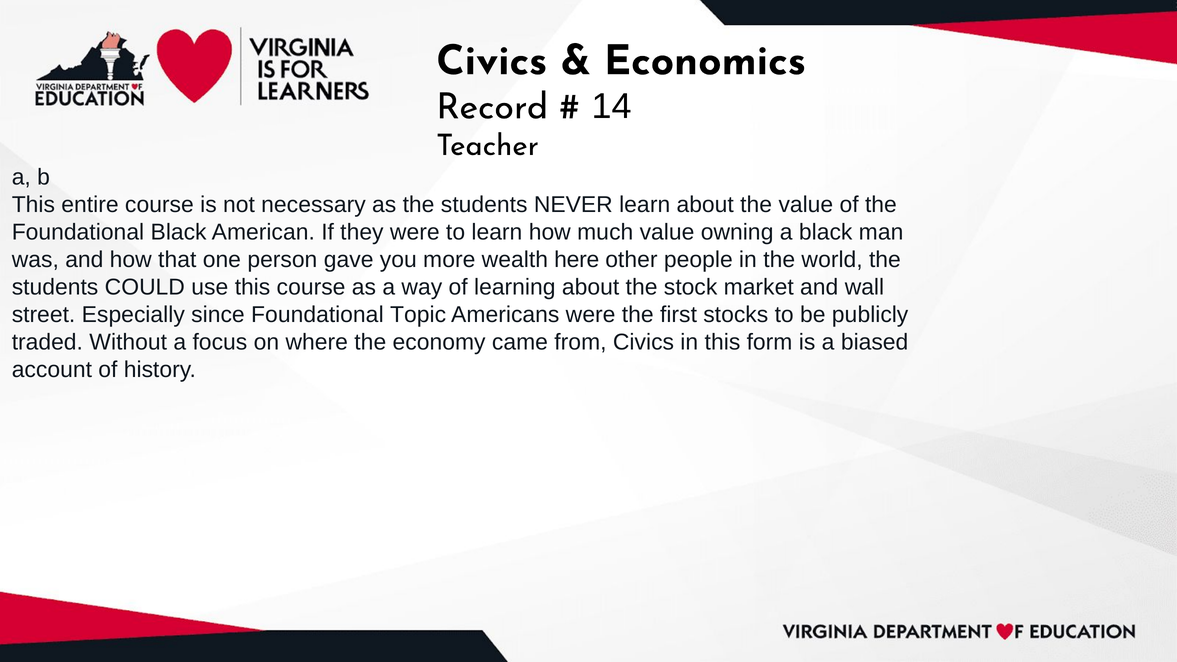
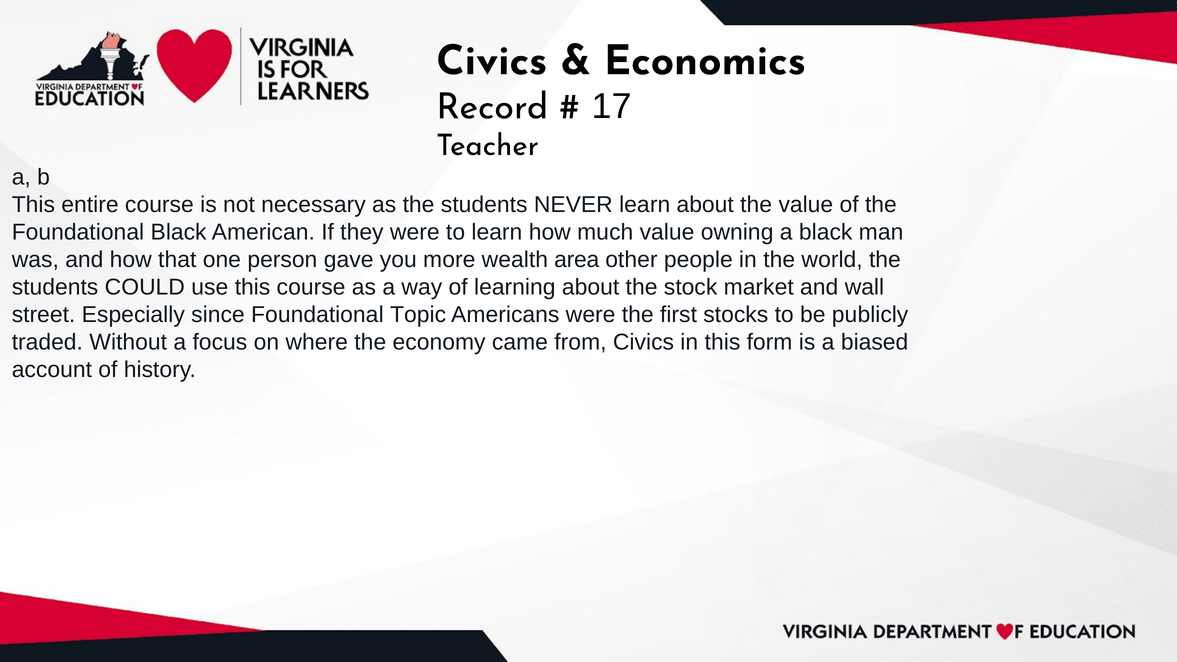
14: 14 -> 17
here: here -> area
